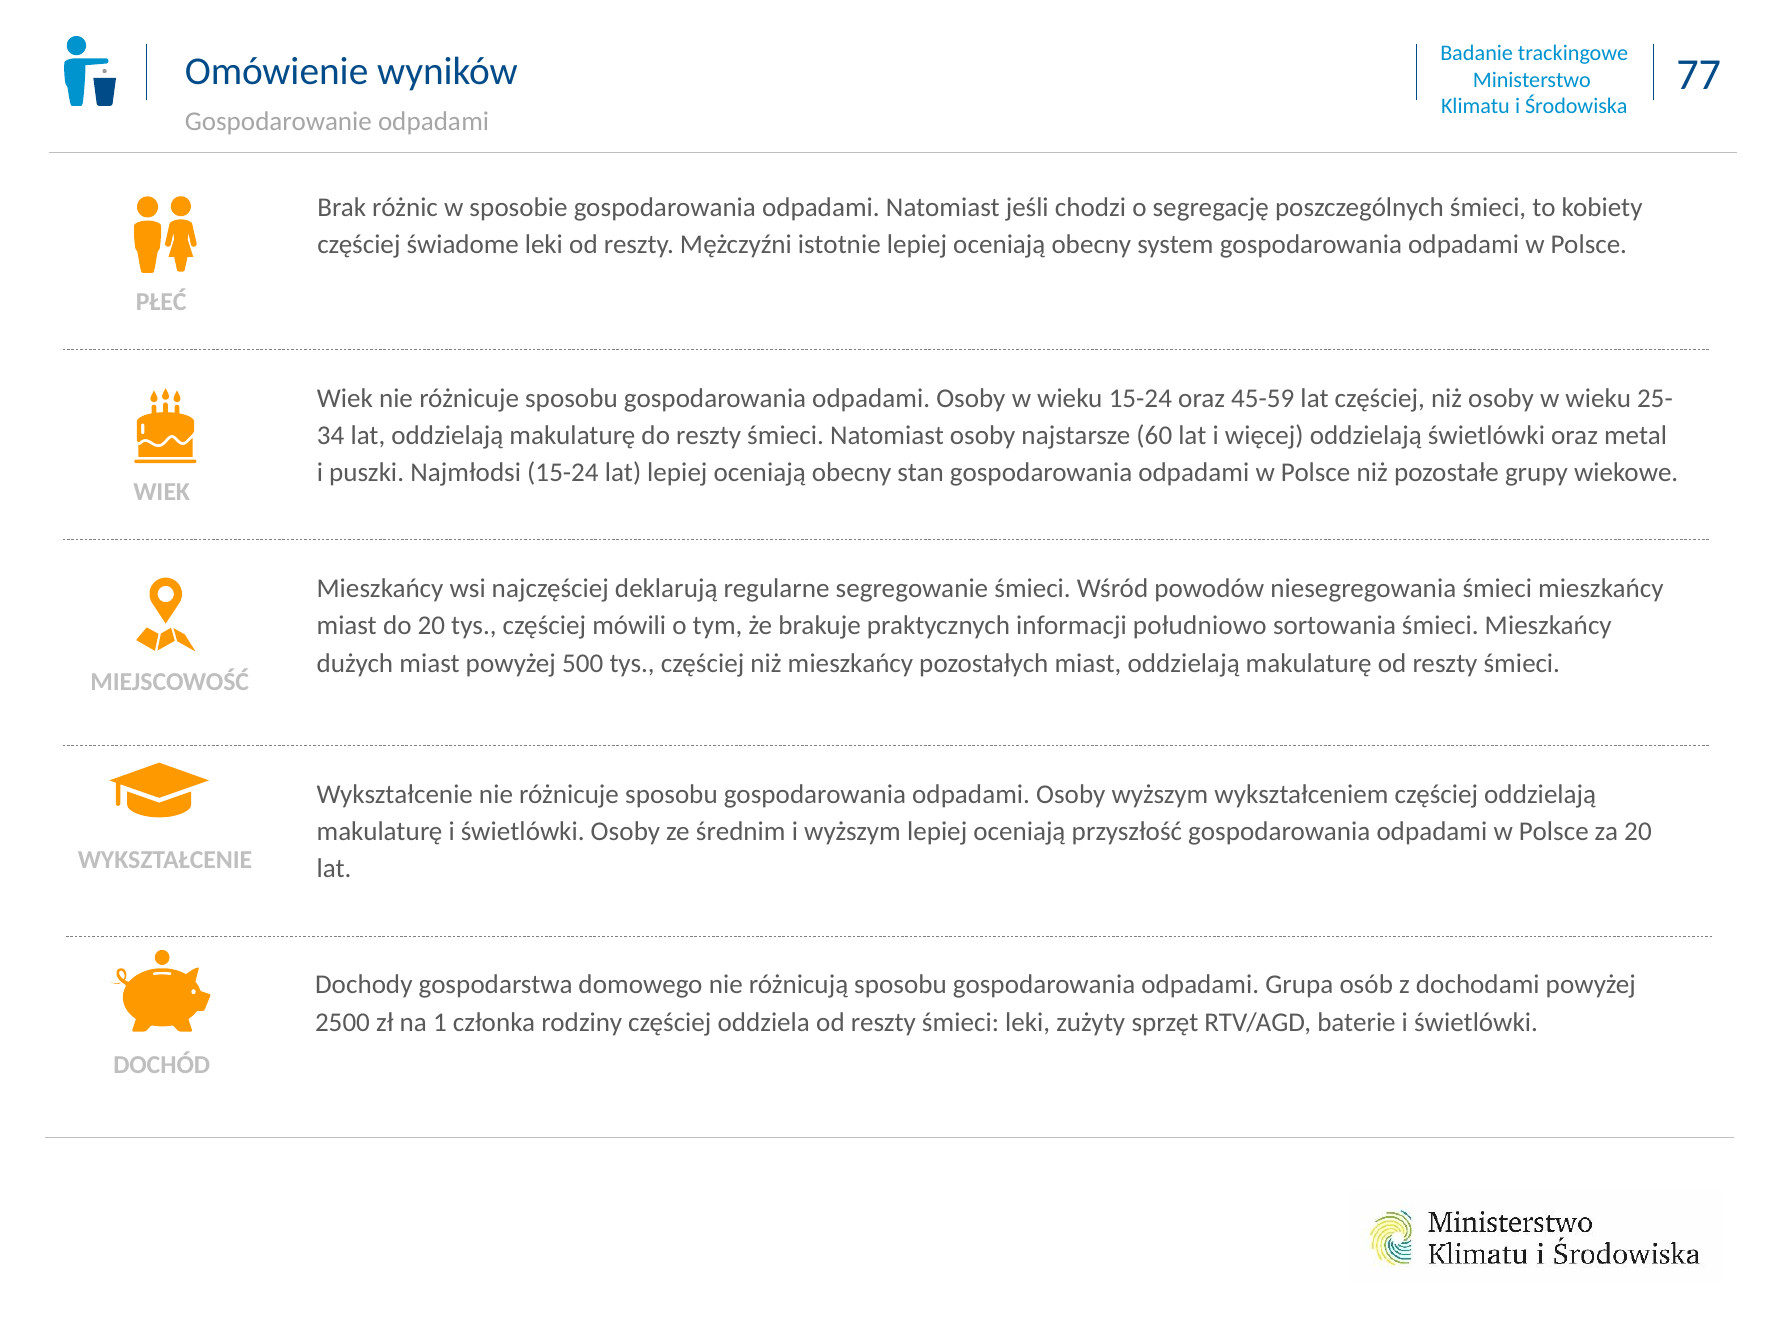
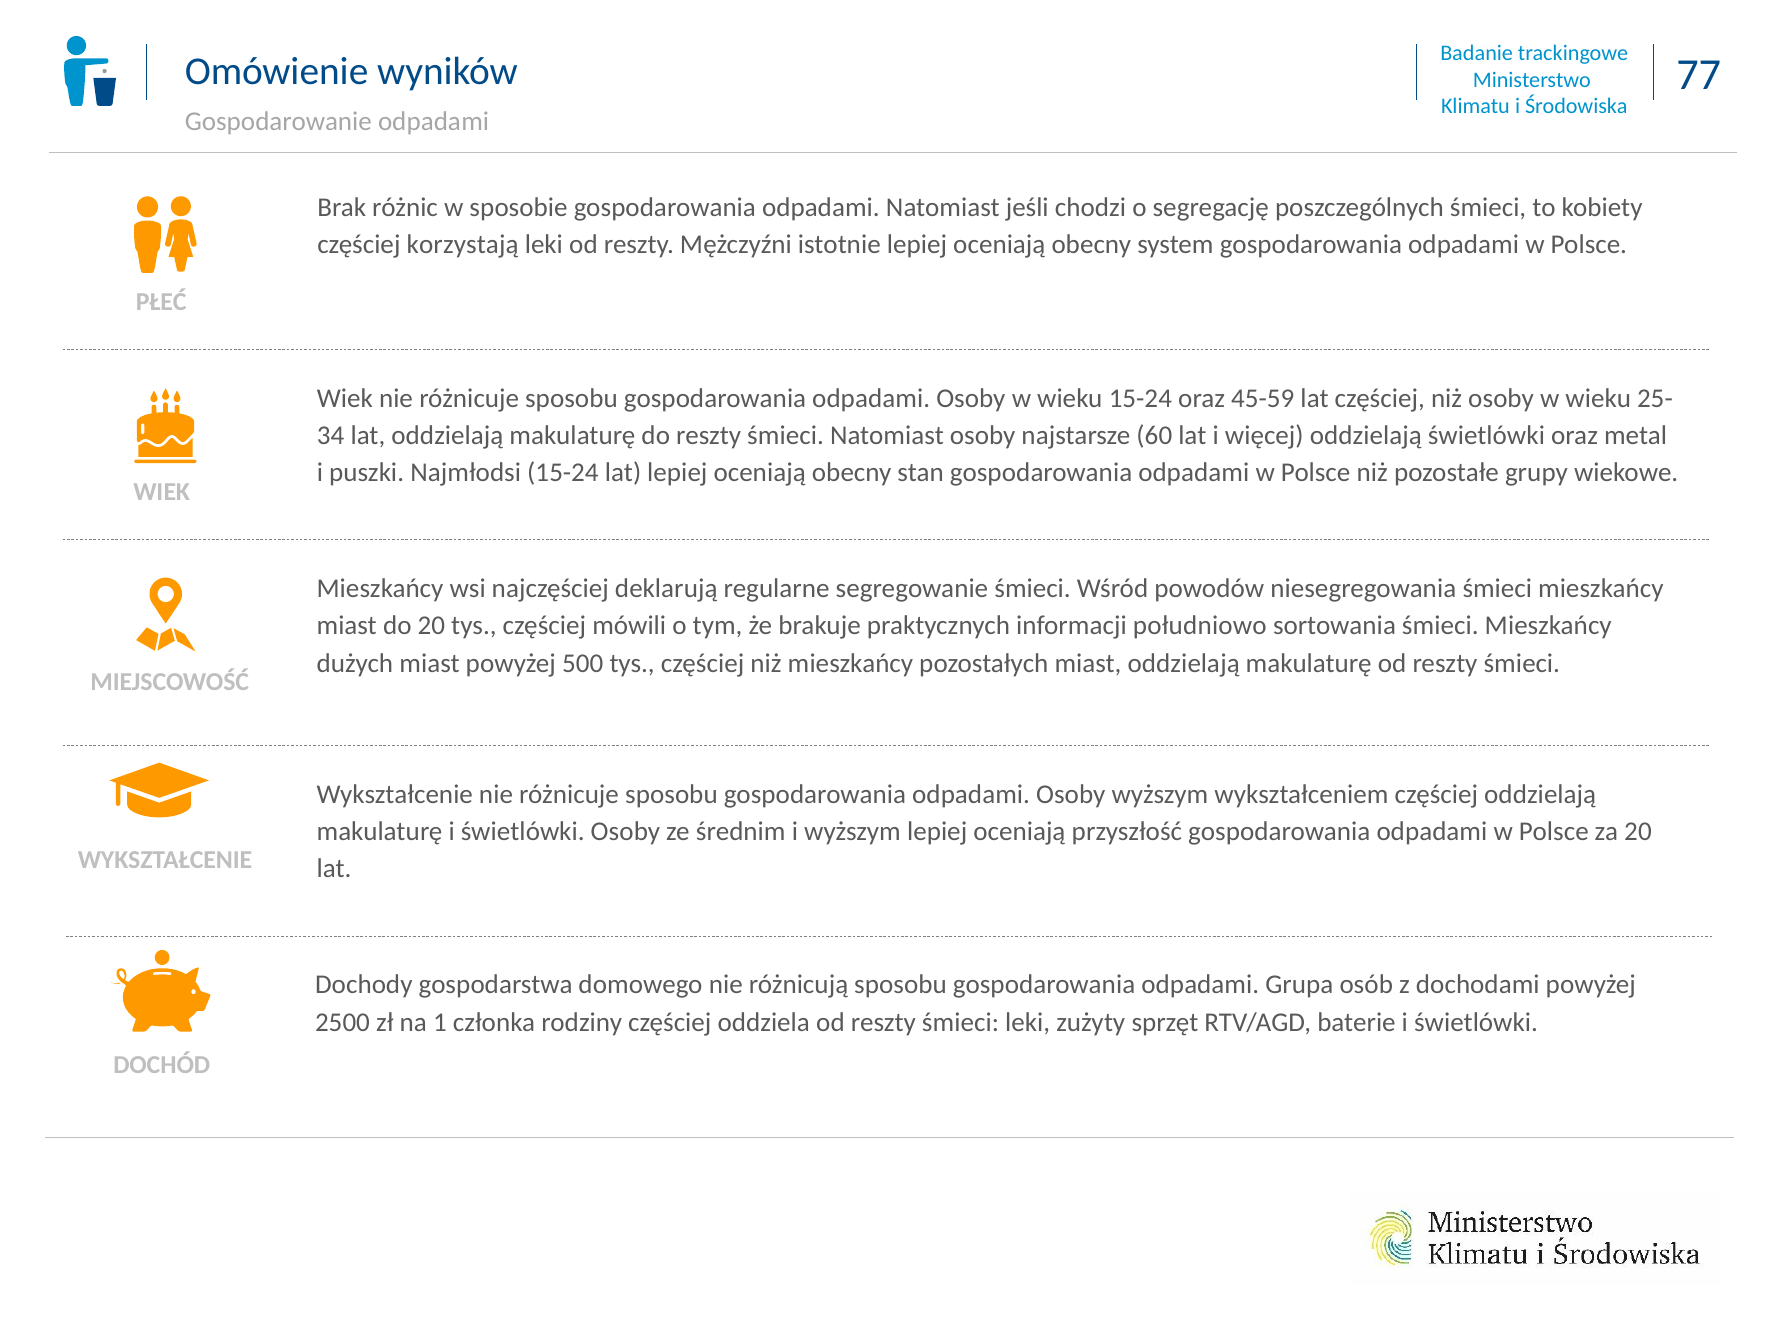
świadome: świadome -> korzystają
